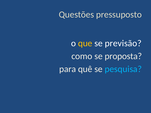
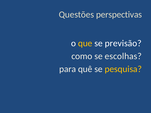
pressuposto: pressuposto -> perspectivas
proposta: proposta -> escolhas
pesquisa colour: light blue -> yellow
